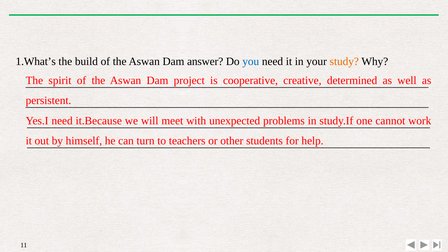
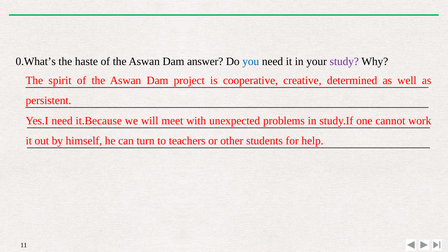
1.What’s: 1.What’s -> 0.What’s
build: build -> haste
study colour: orange -> purple
